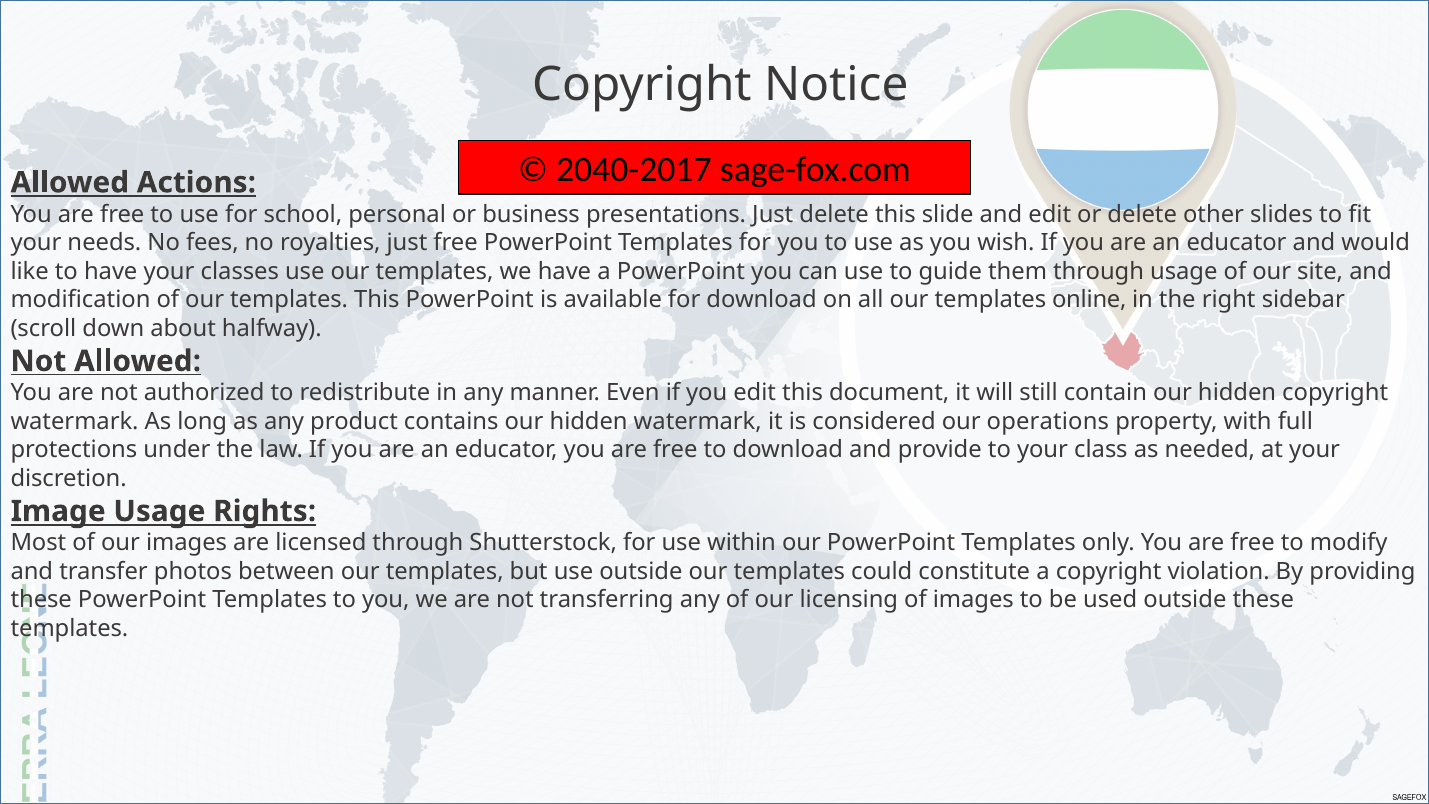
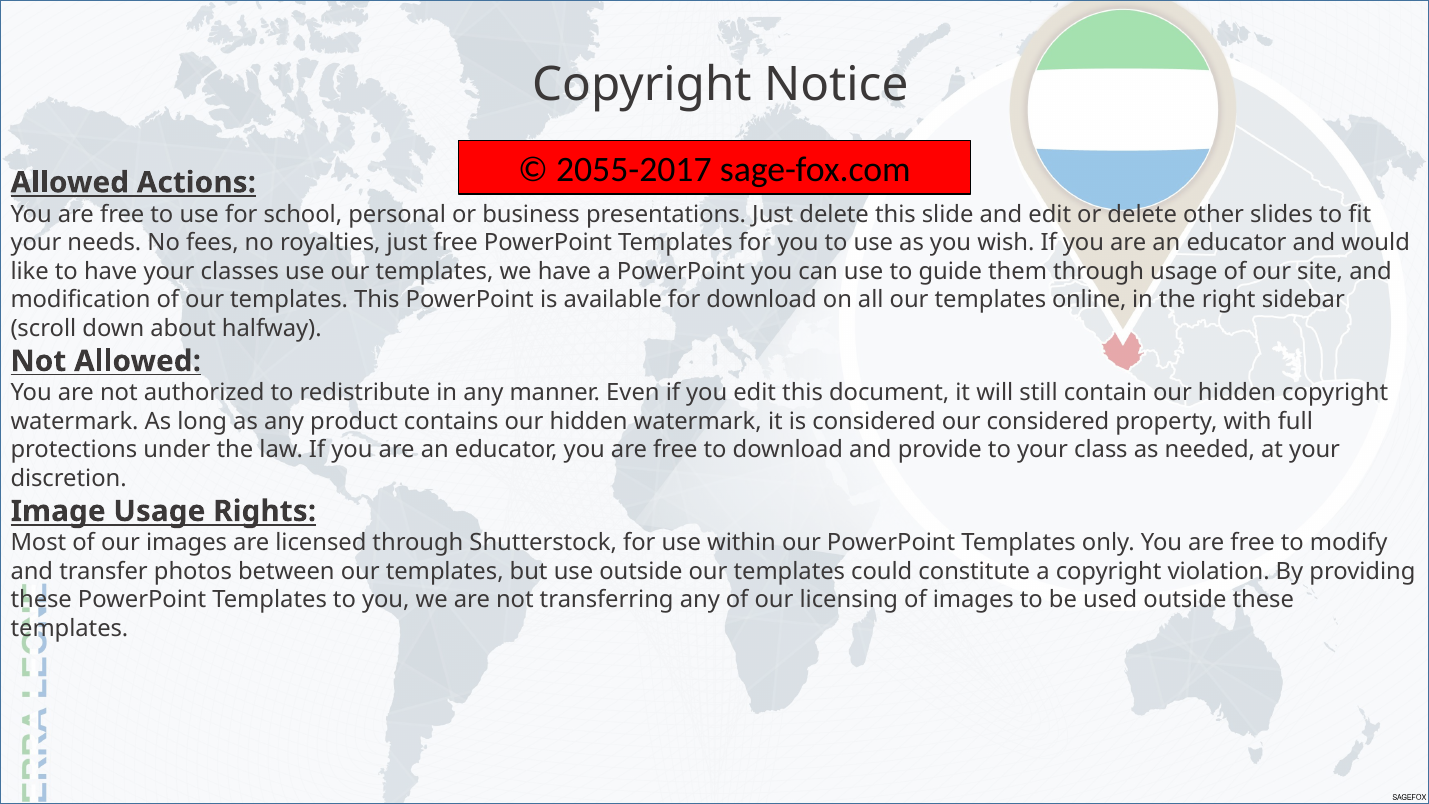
2040-2017: 2040-2017 -> 2055-2017
our operations: operations -> considered
